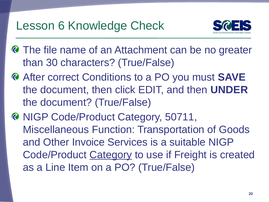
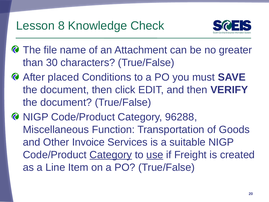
6: 6 -> 8
correct: correct -> placed
UNDER: UNDER -> VERIFY
50711: 50711 -> 96288
use underline: none -> present
